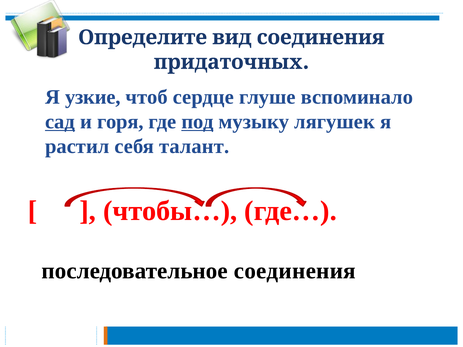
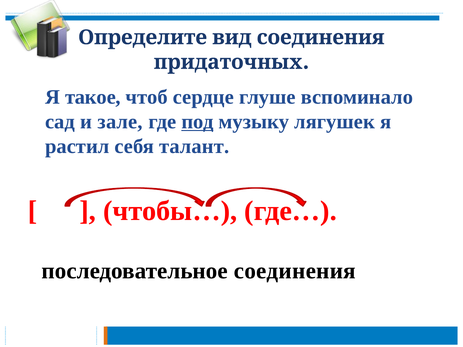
узкие: узкие -> такое
сад underline: present -> none
горя: горя -> зале
